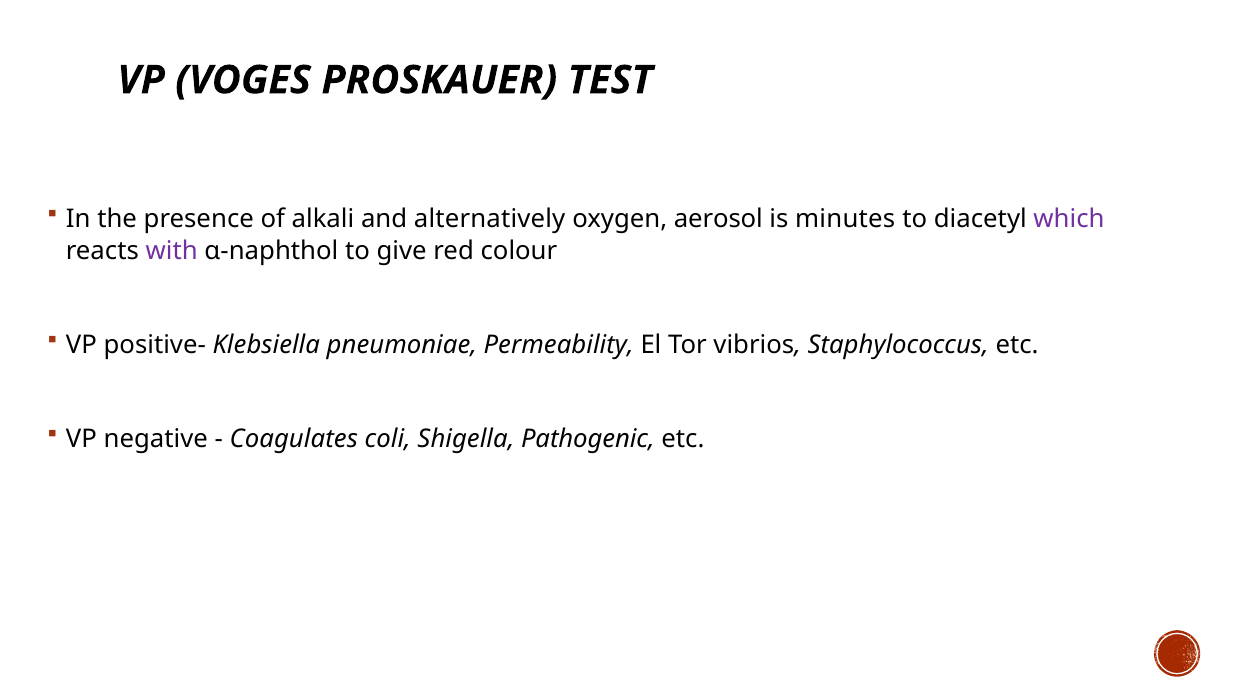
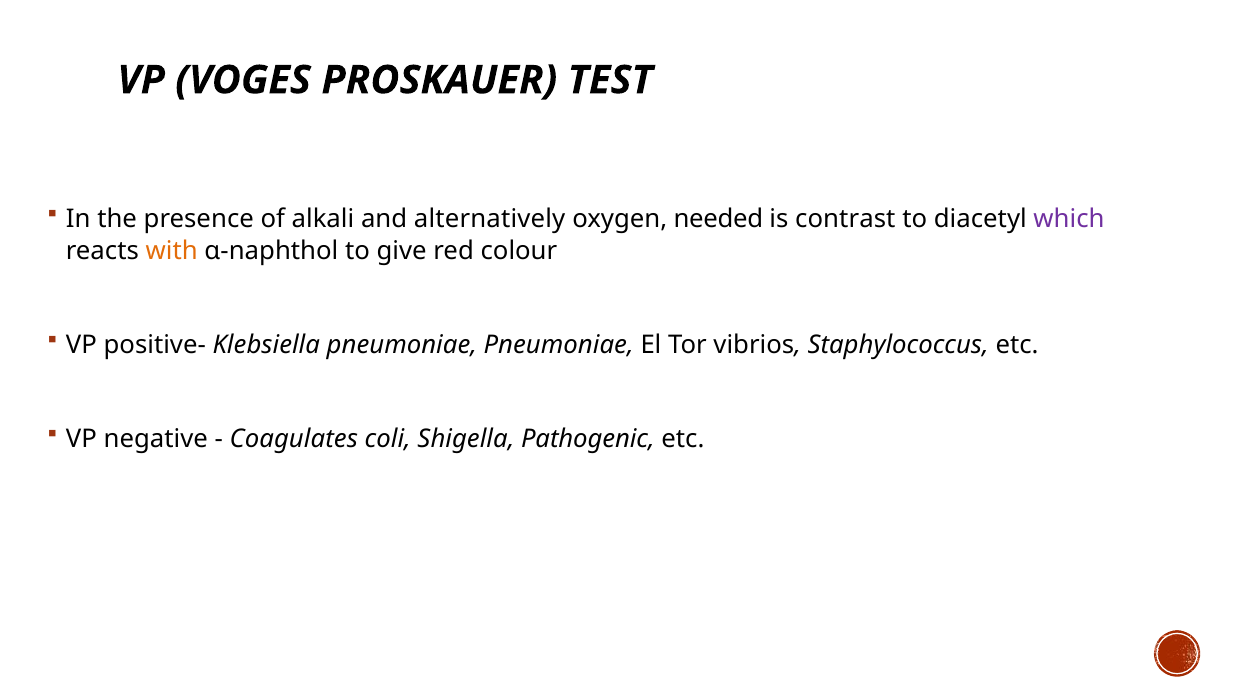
aerosol: aerosol -> needed
minutes: minutes -> contrast
with colour: purple -> orange
pneumoniae Permeability: Permeability -> Pneumoniae
